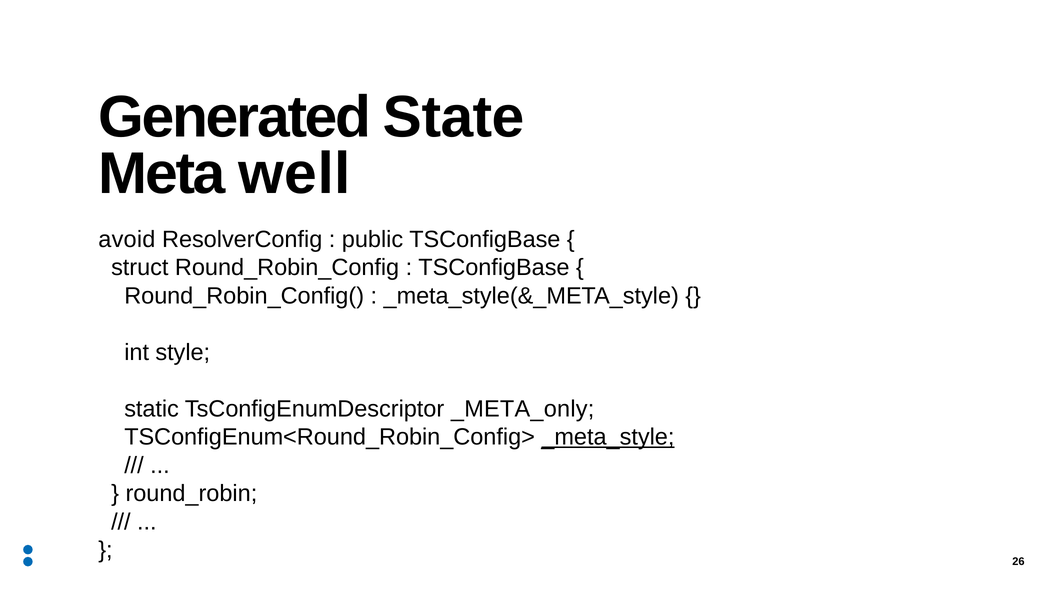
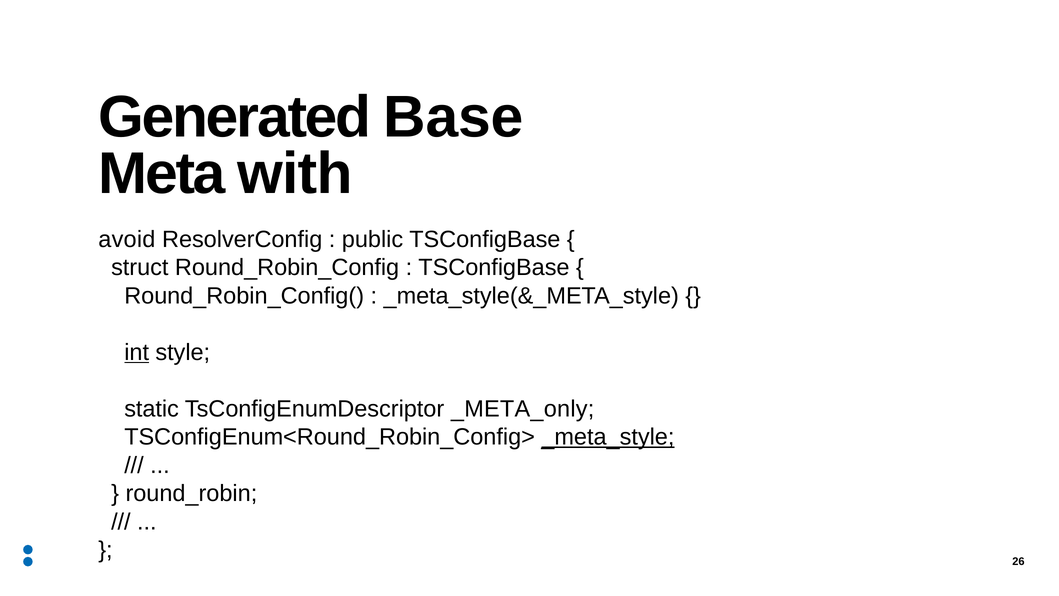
State: State -> Base
well: well -> with
int underline: none -> present
